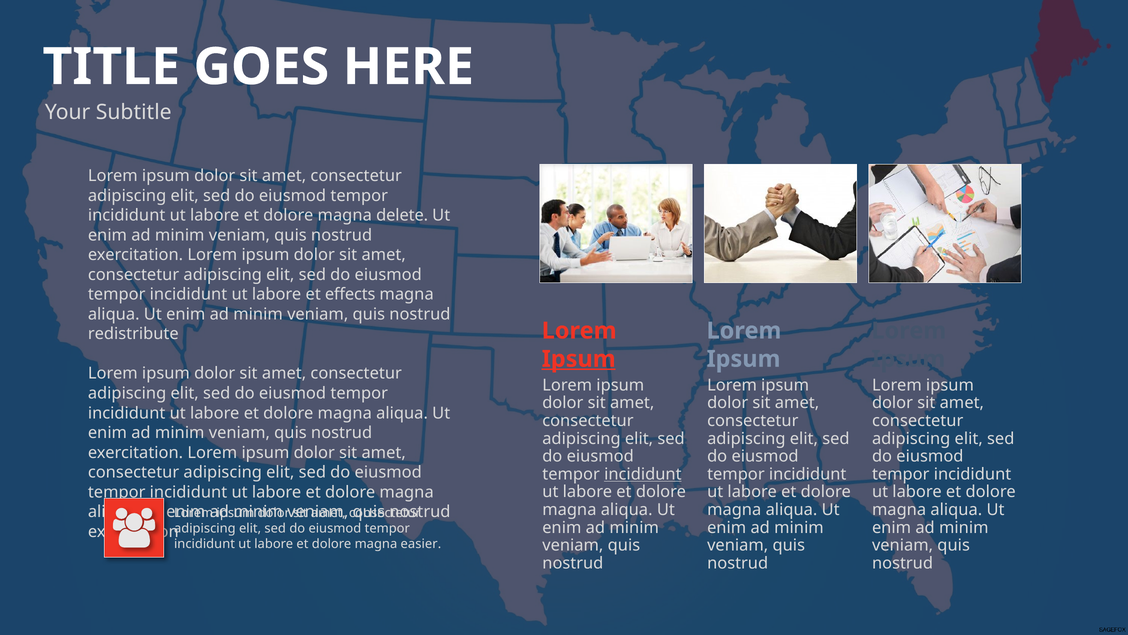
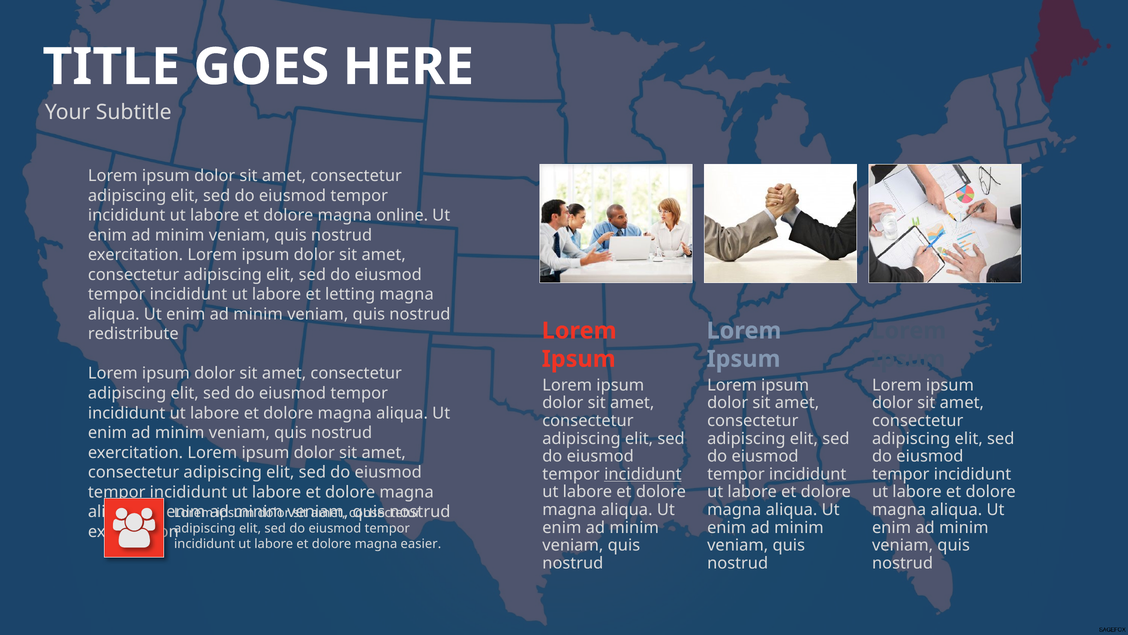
delete: delete -> online
effects: effects -> letting
Ipsum at (579, 359) underline: present -> none
